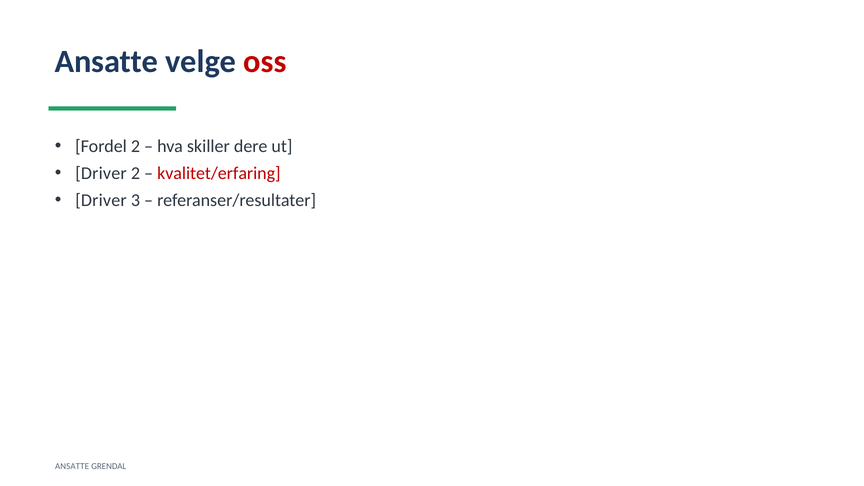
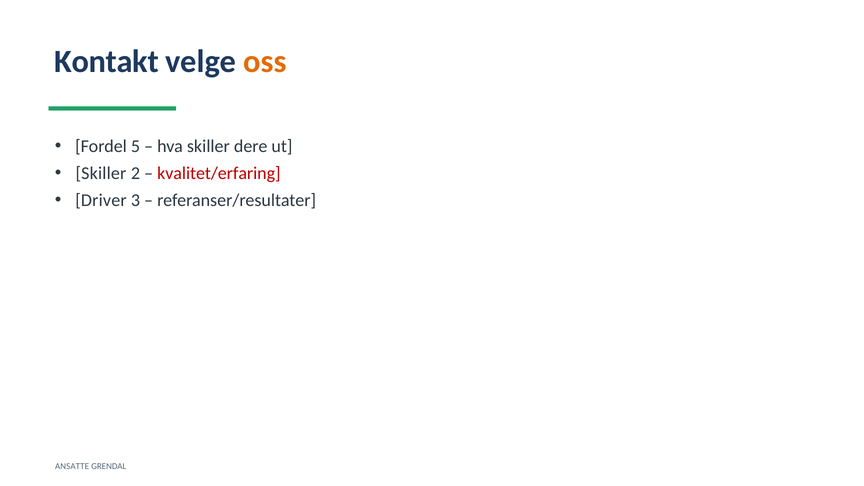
Ansatte at (107, 62): Ansatte -> Kontakt
oss colour: red -> orange
Fordel 2: 2 -> 5
Driver at (101, 173): Driver -> Skiller
